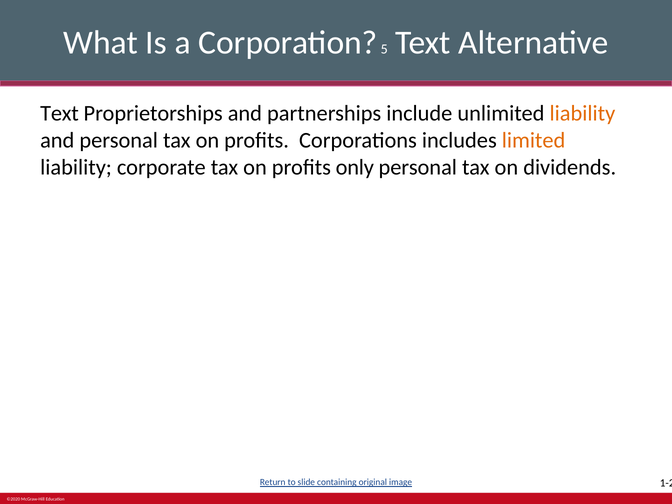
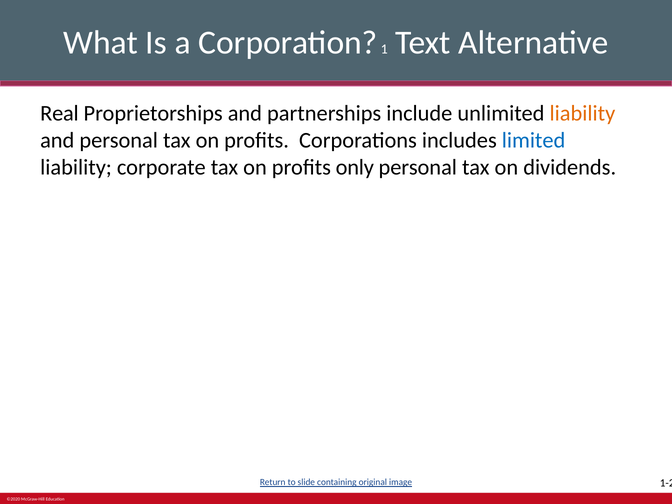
5: 5 -> 1
Text at (59, 114): Text -> Real
limited colour: orange -> blue
